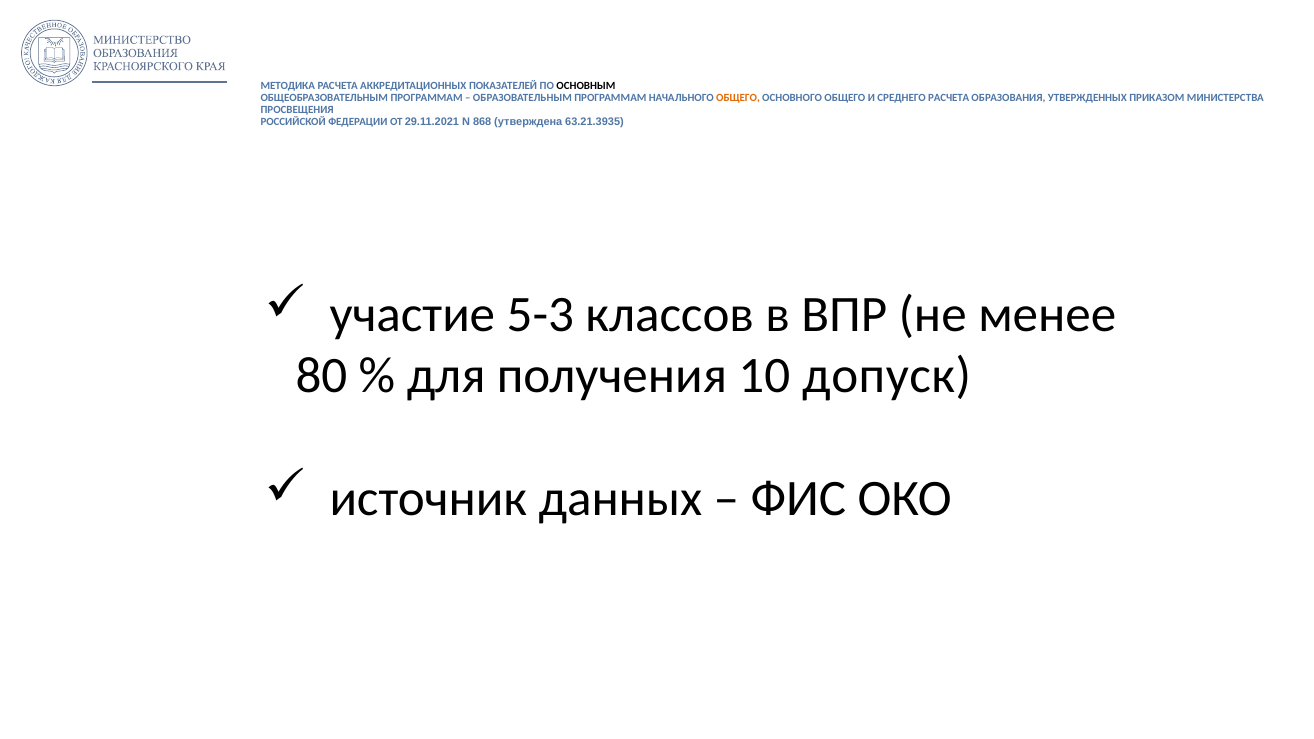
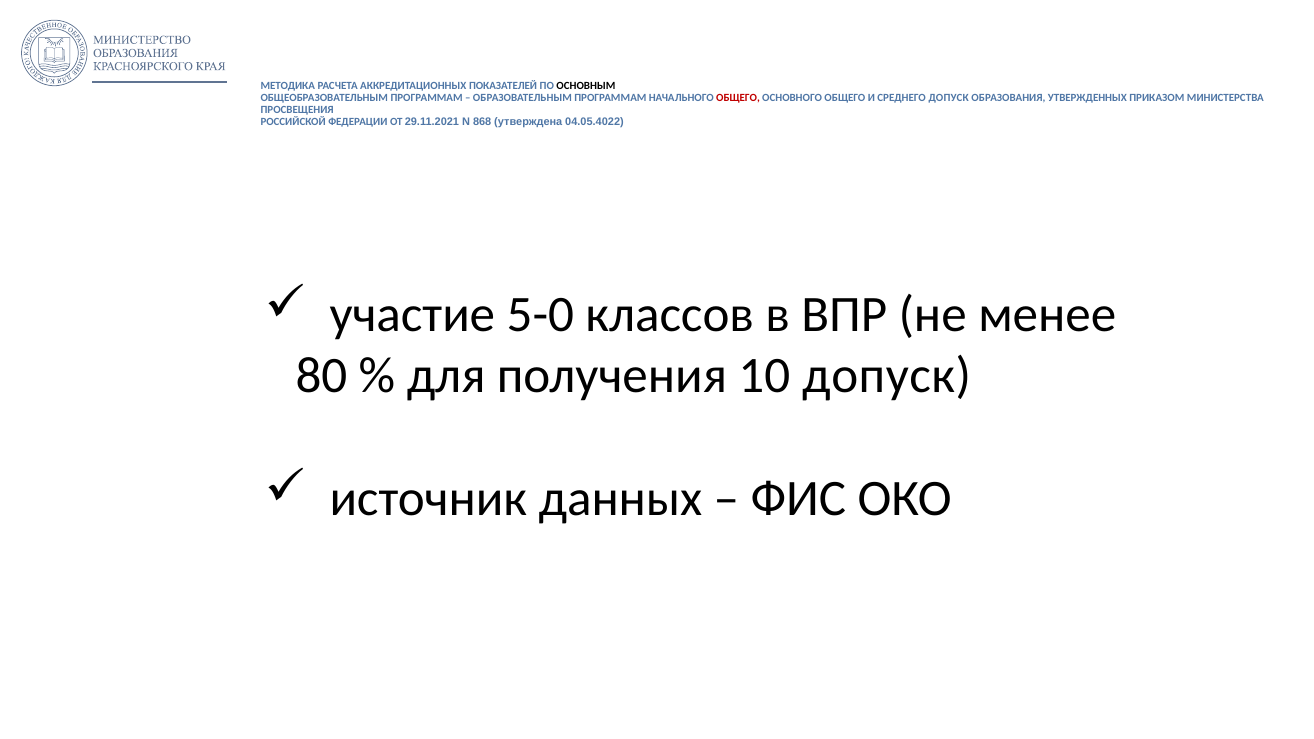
ОБЩЕГО at (738, 98) colour: orange -> red
СРЕДНЕГО РАСЧЕТА: РАСЧЕТА -> ДОПУСК
63.21.3935: 63.21.3935 -> 04.05.4022
5-3: 5-3 -> 5-0
